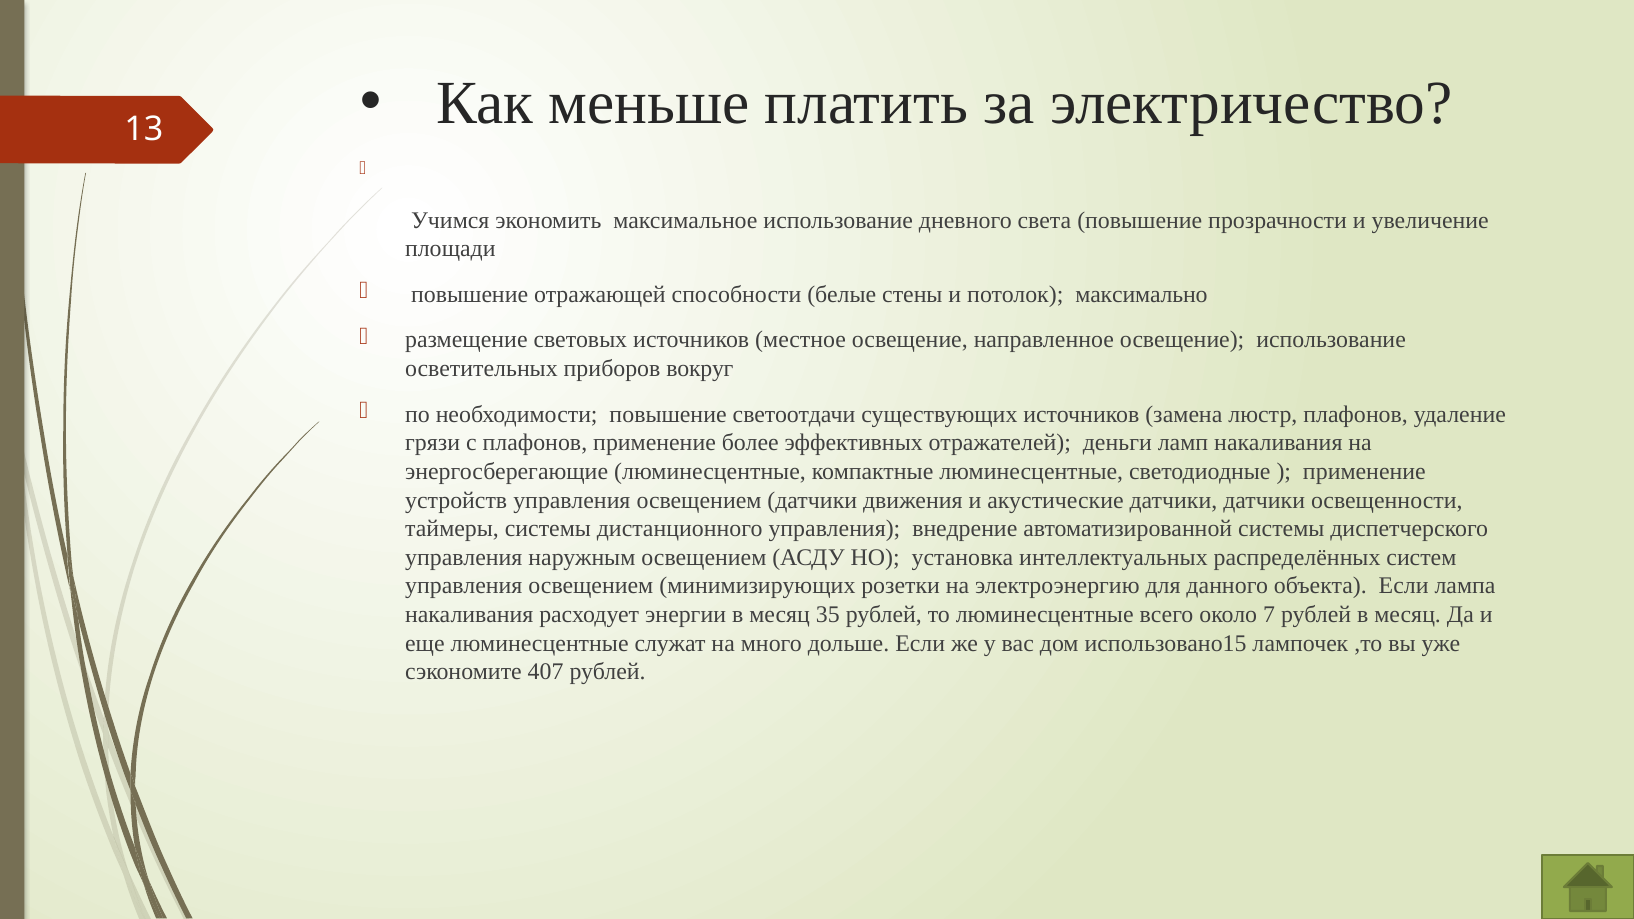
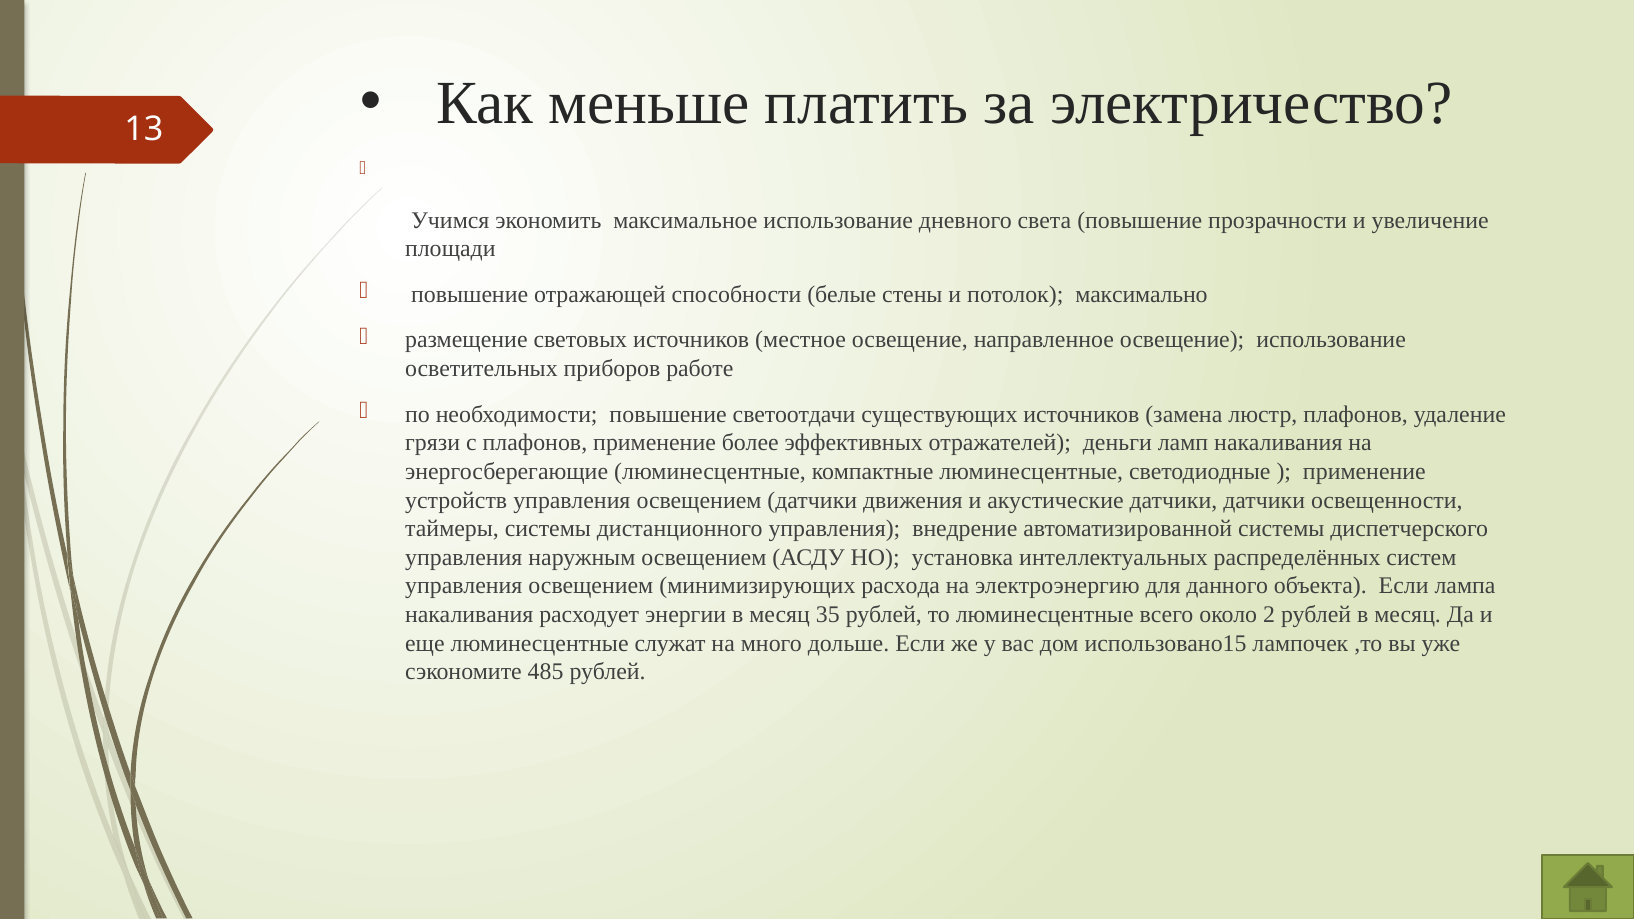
вокруг: вокруг -> работе
розетки: розетки -> расхода
7: 7 -> 2
407: 407 -> 485
